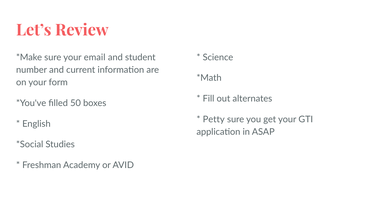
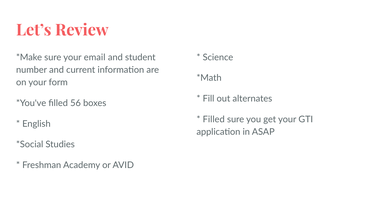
50: 50 -> 56
Petty at (214, 119): Petty -> Filled
